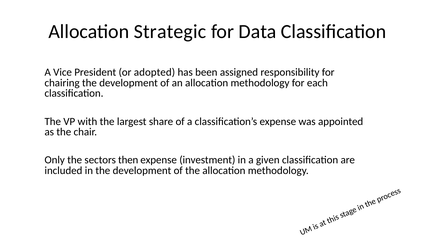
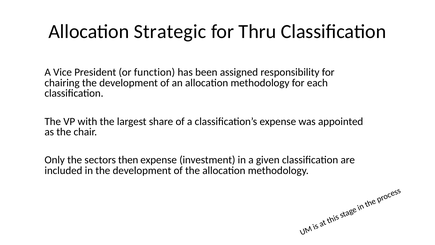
Data: Data -> Thru
adopted: adopted -> function
